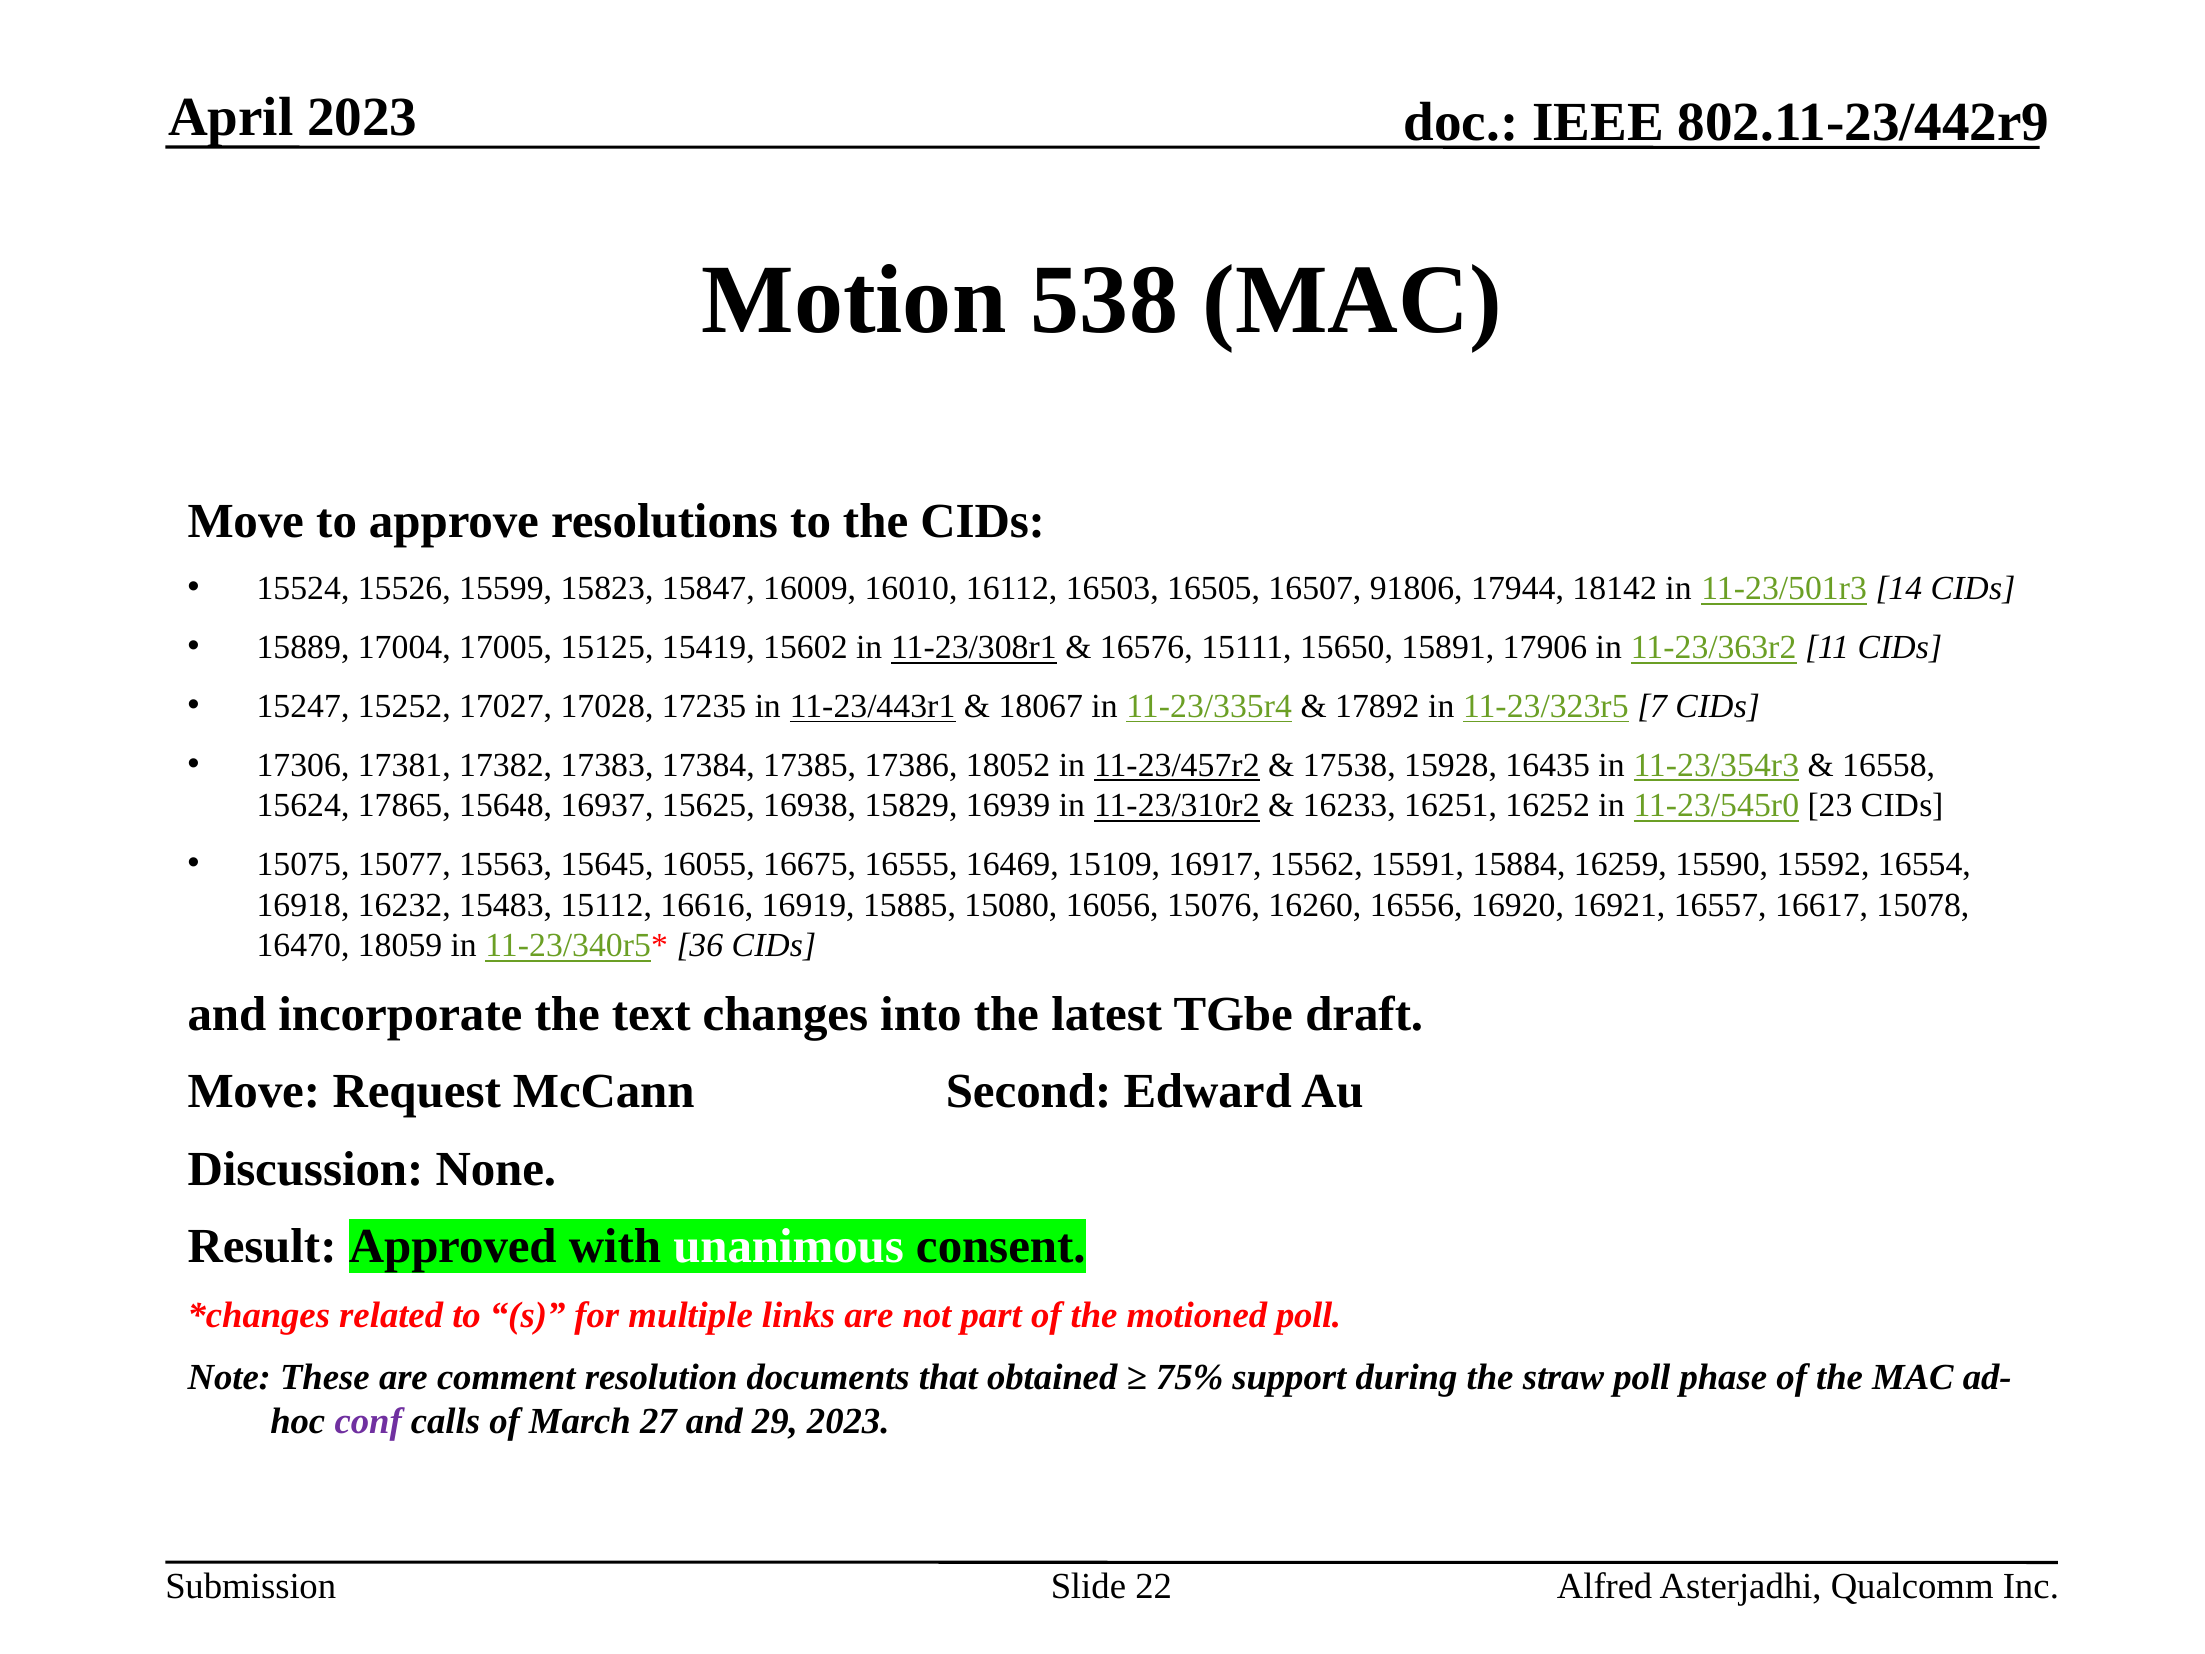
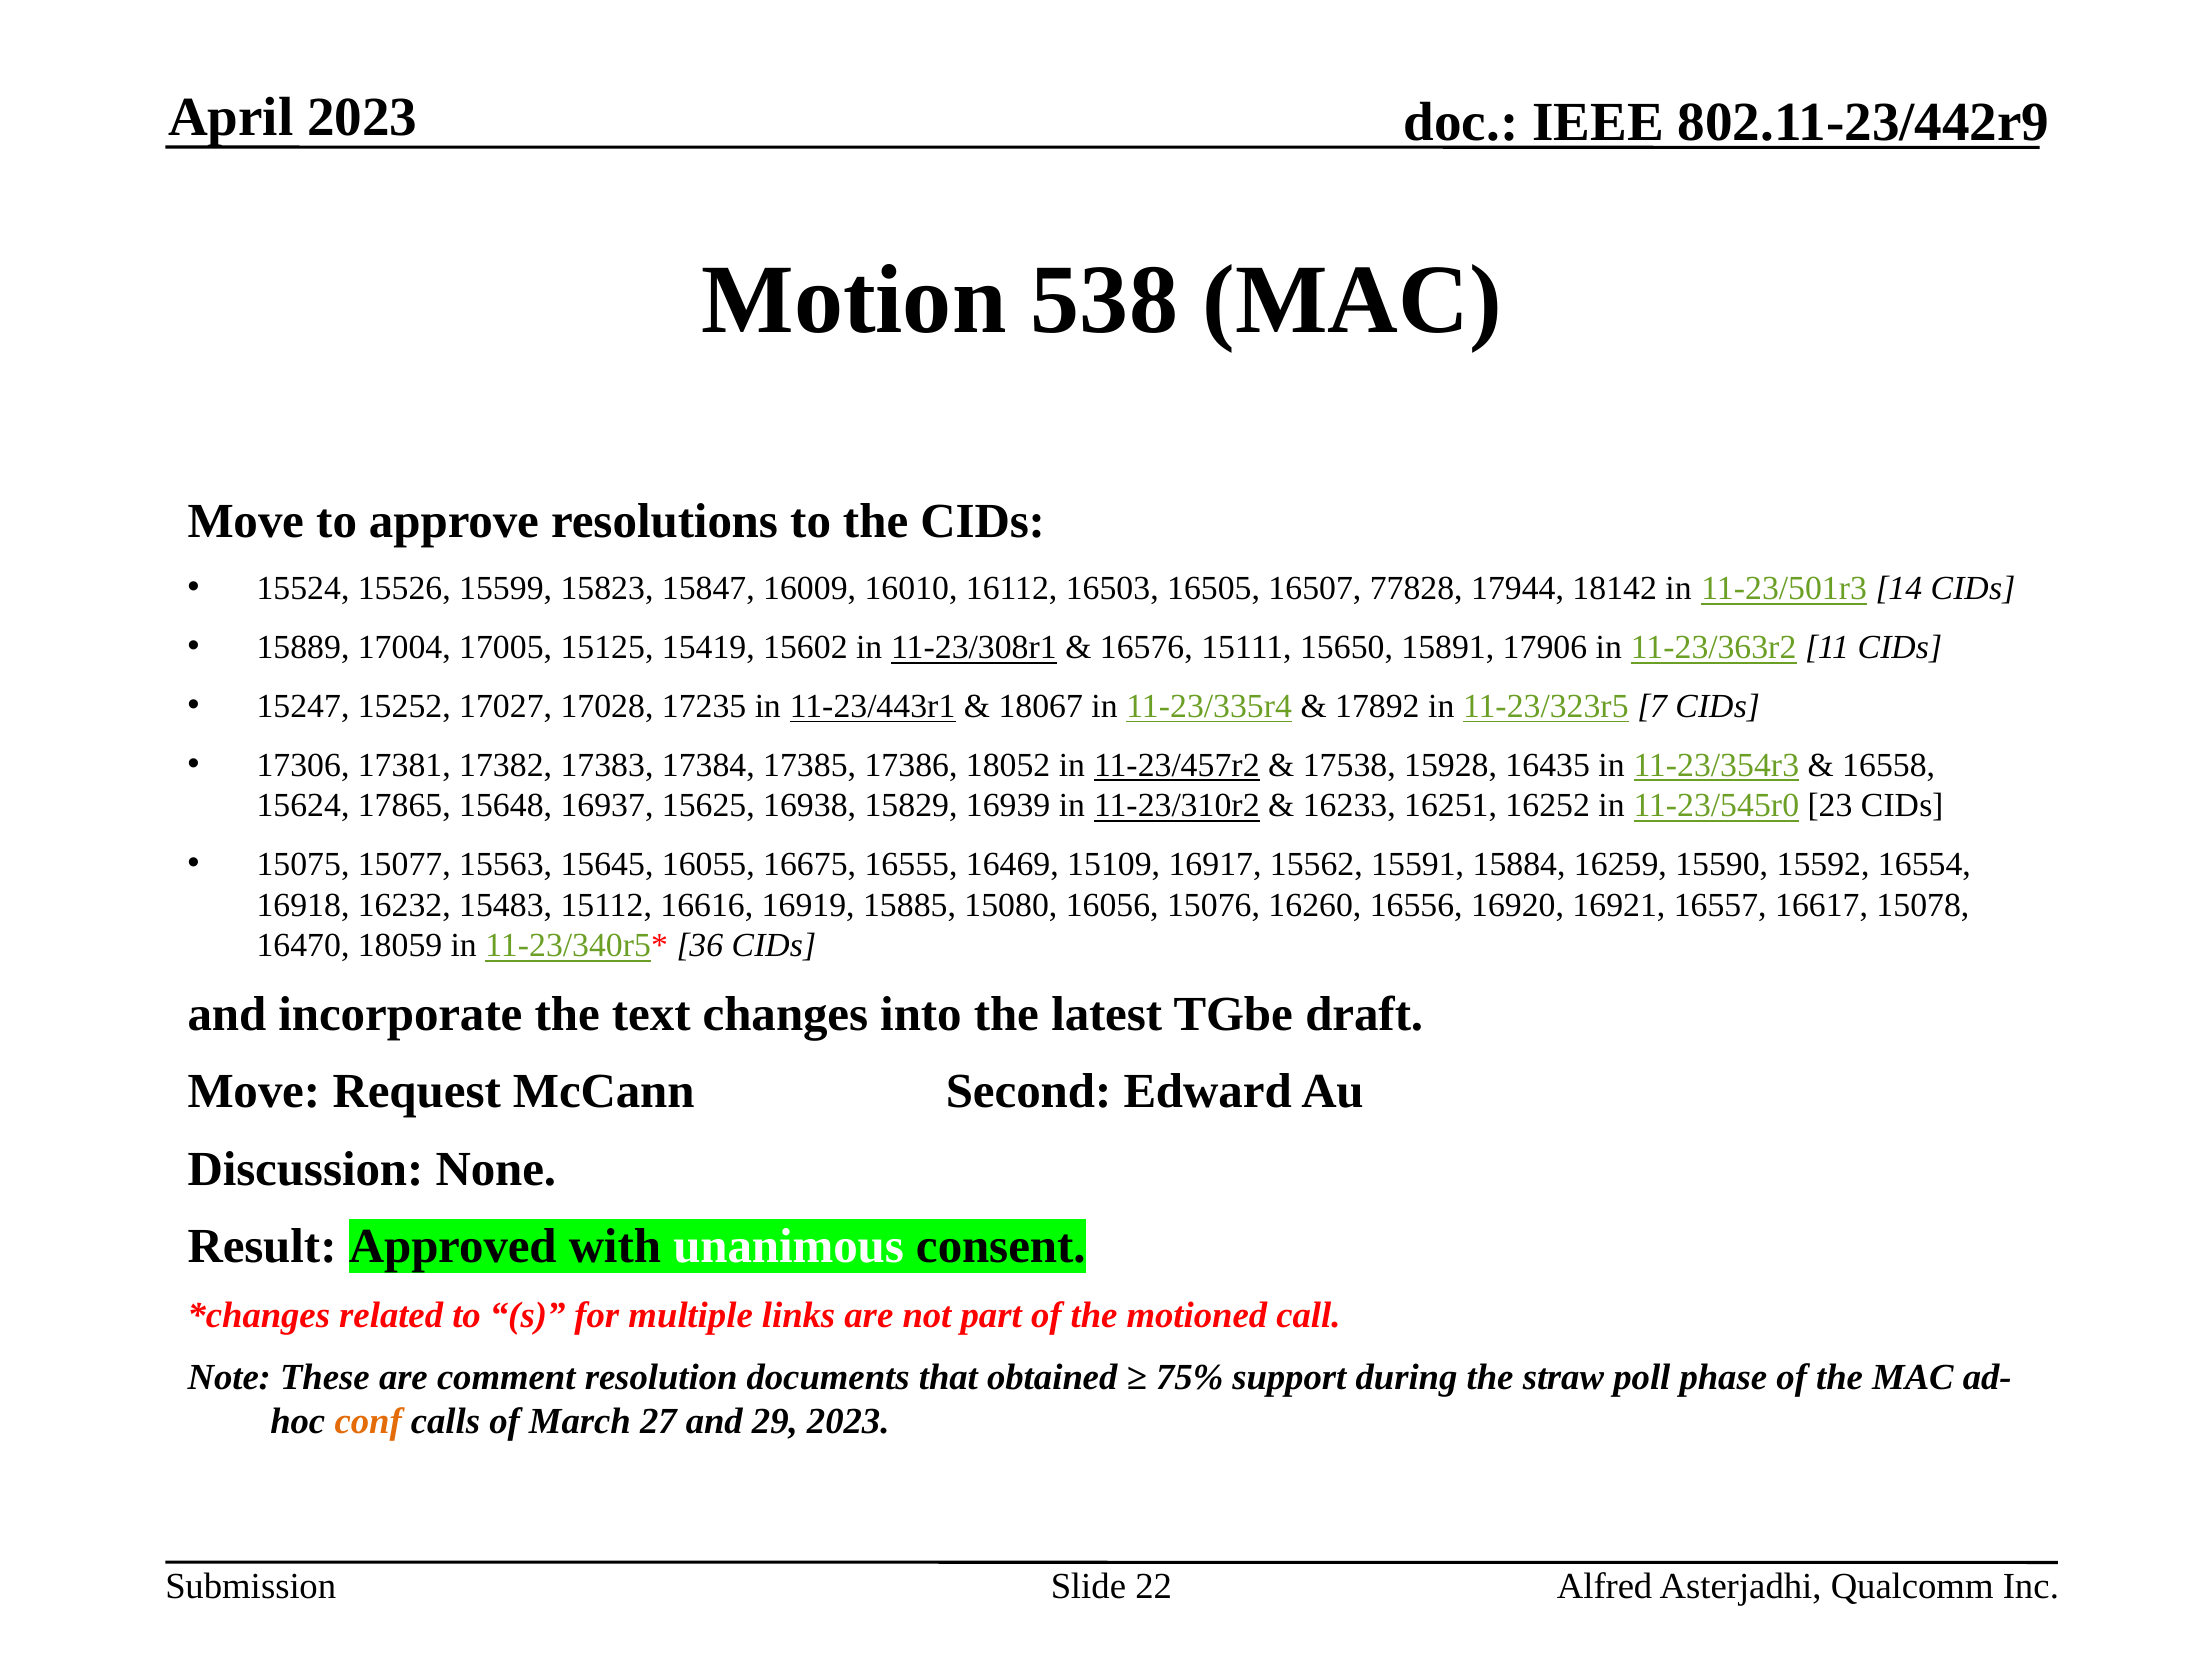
91806: 91806 -> 77828
motioned poll: poll -> call
conf colour: purple -> orange
